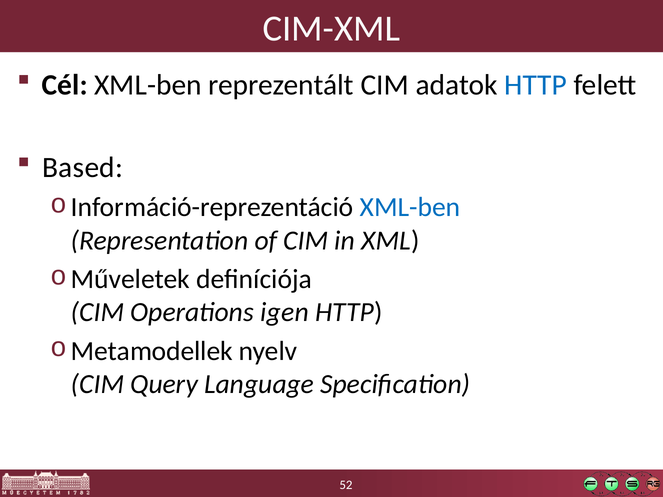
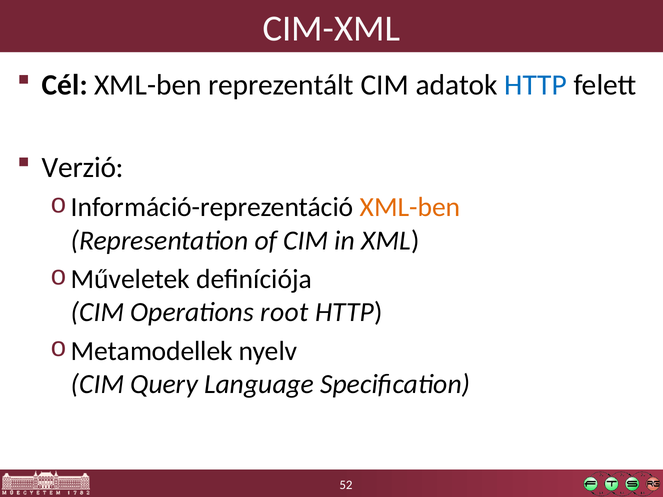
Based: Based -> Verzió
XML-ben at (410, 207) colour: blue -> orange
igen: igen -> root
